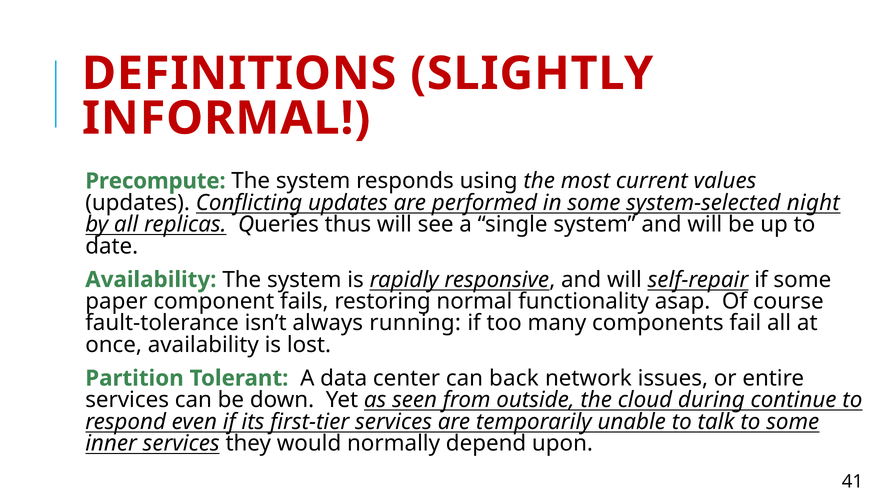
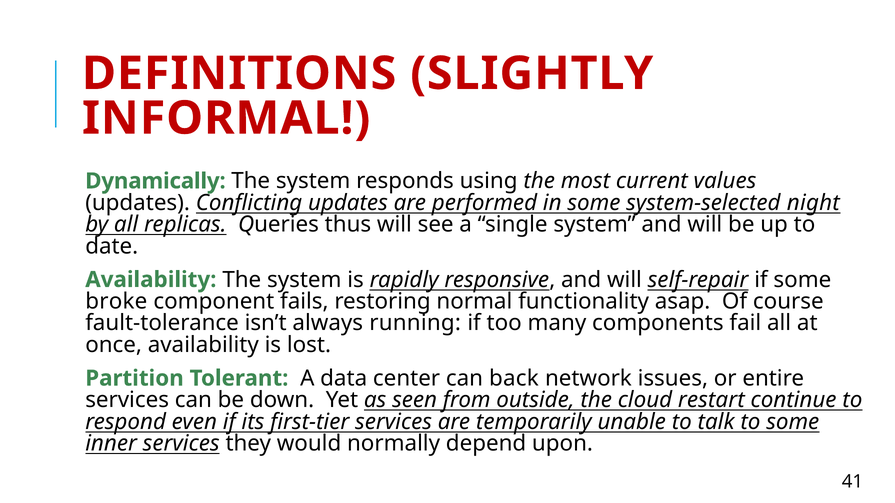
Precompute: Precompute -> Dynamically
paper: paper -> broke
during: during -> restart
